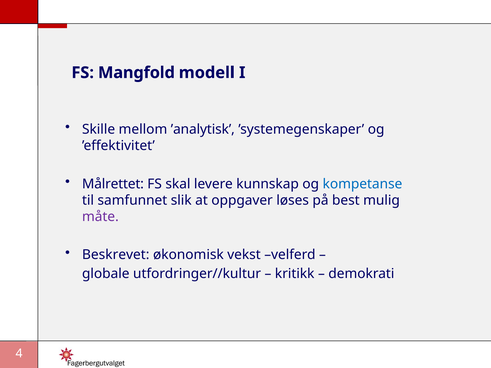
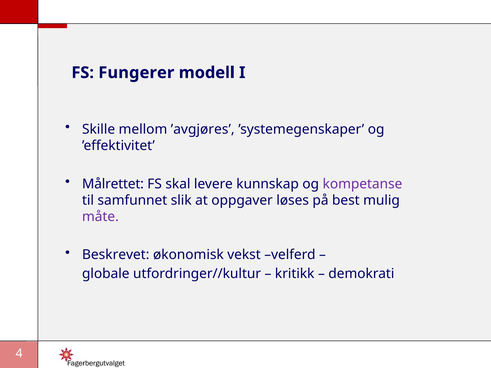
Mangfold: Mangfold -> Fungerer
’analytisk: ’analytisk -> ’avgjøres
kompetanse colour: blue -> purple
